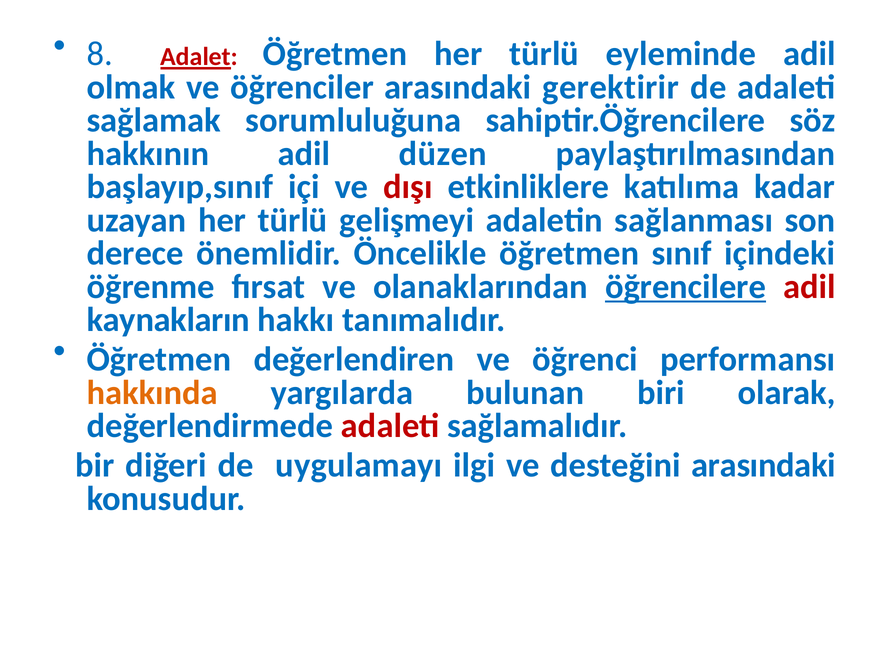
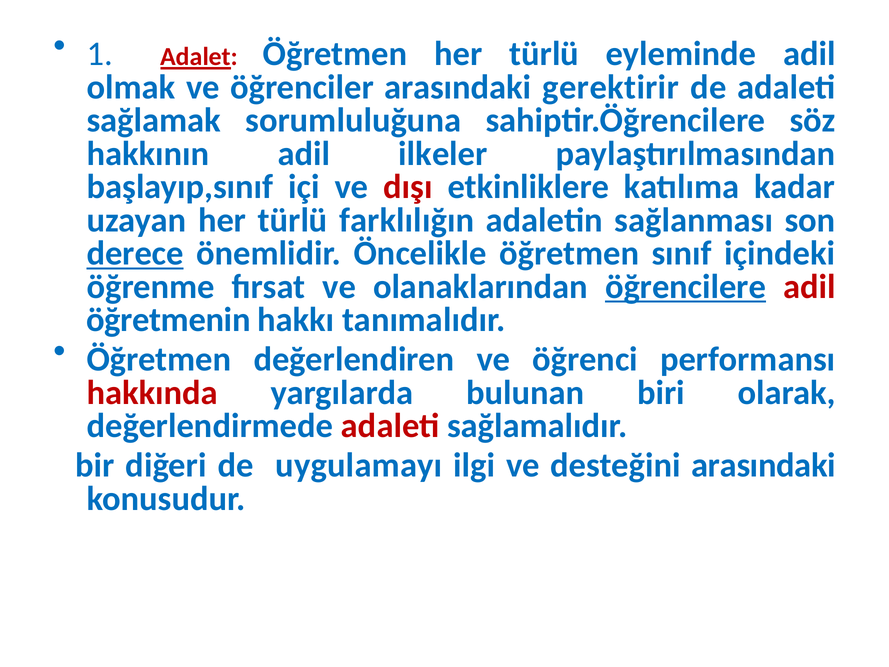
8: 8 -> 1
düzen: düzen -> ilkeler
gelişmeyi: gelişmeyi -> farklılığın
derece underline: none -> present
kaynakların: kaynakların -> öğretmenin
hakkında colour: orange -> red
